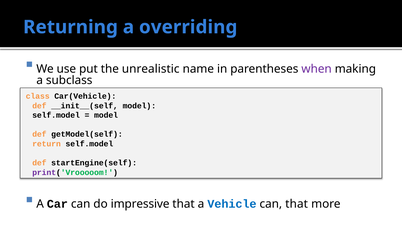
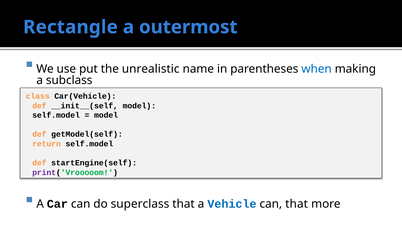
Returning: Returning -> Rectangle
overriding: overriding -> outermost
when colour: purple -> blue
impressive: impressive -> superclass
